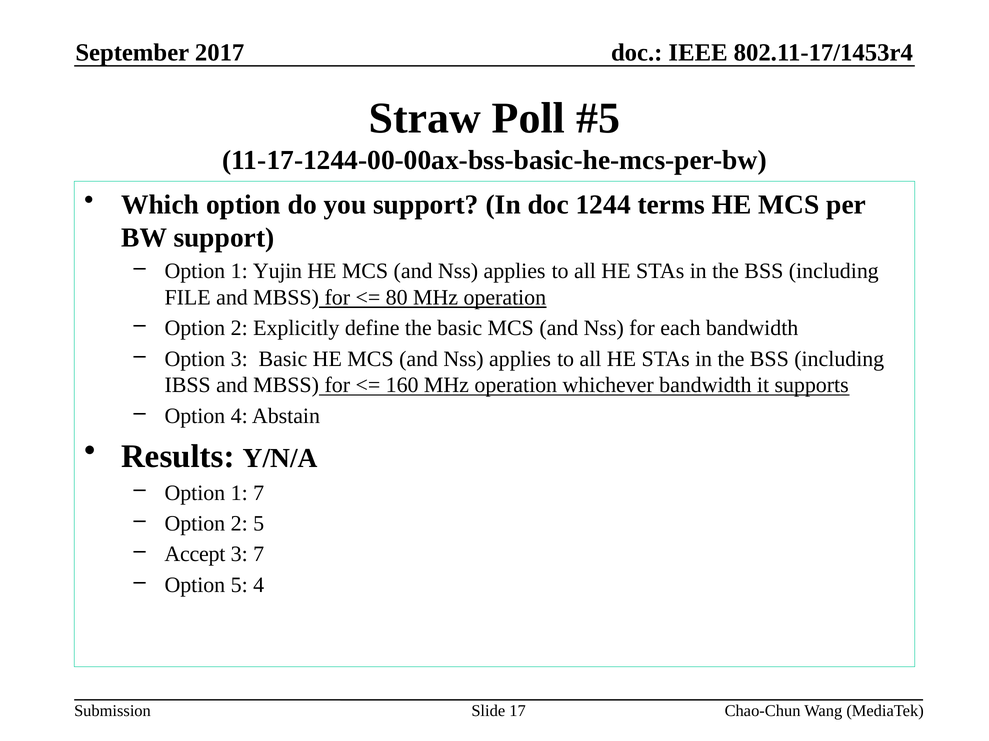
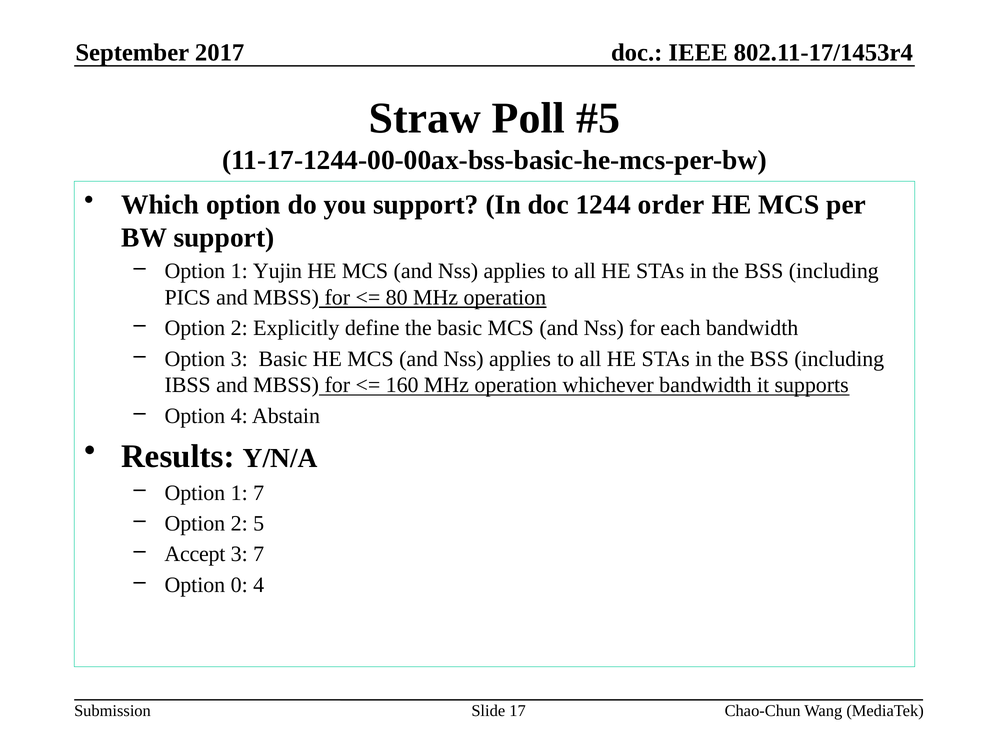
terms: terms -> order
FILE: FILE -> PICS
Option 5: 5 -> 0
